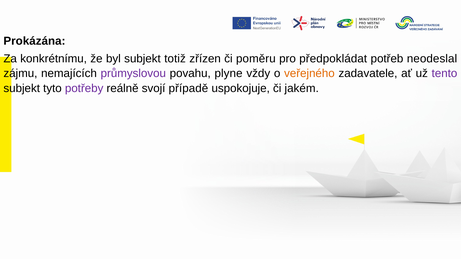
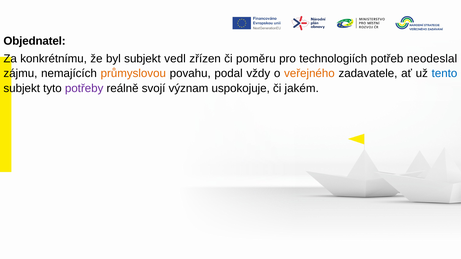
Prokázána: Prokázána -> Objednatel
totiž: totiž -> vedl
předpokládat: předpokládat -> technologiích
průmyslovou colour: purple -> orange
plyne: plyne -> podal
tento colour: purple -> blue
případě: případě -> význam
